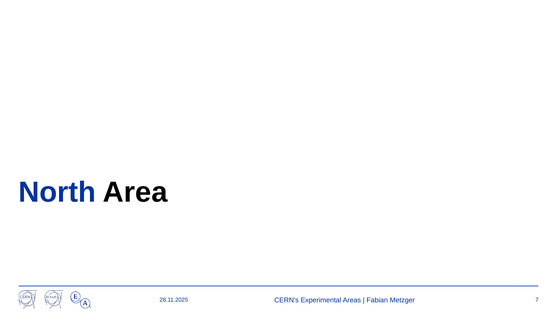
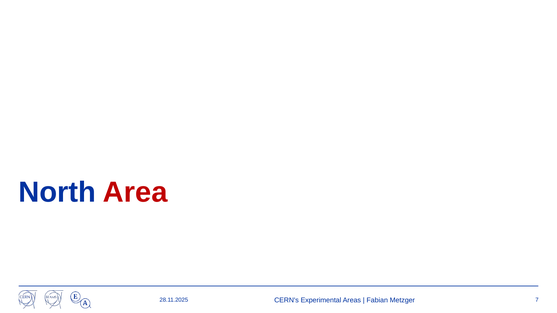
Area colour: black -> red
